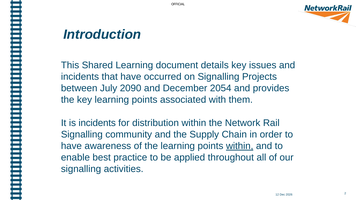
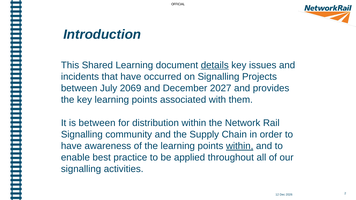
details underline: none -> present
2090: 2090 -> 2069
2054: 2054 -> 2027
is incidents: incidents -> between
